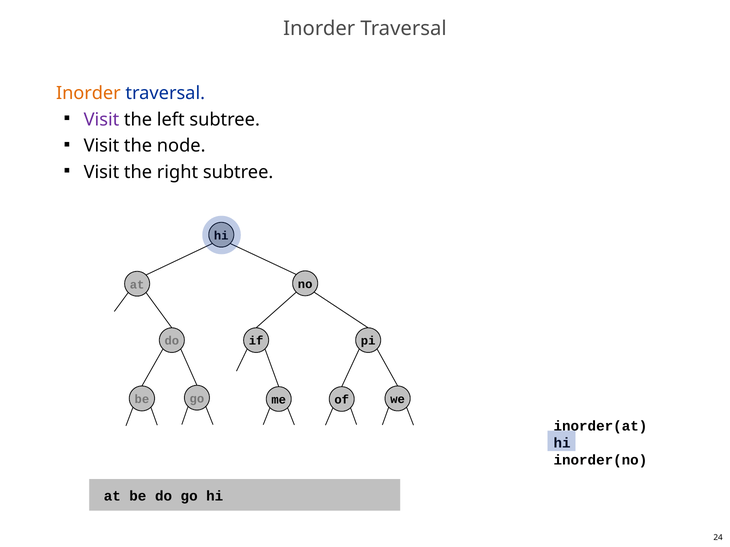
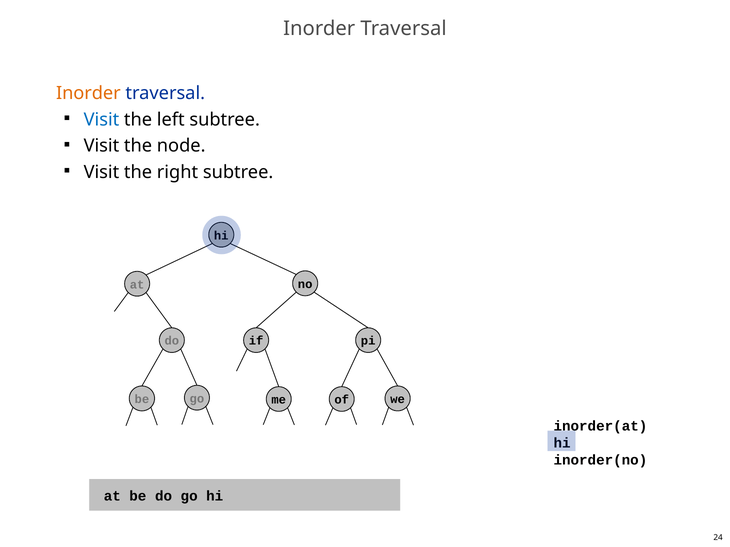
Visit at (101, 120) colour: purple -> blue
